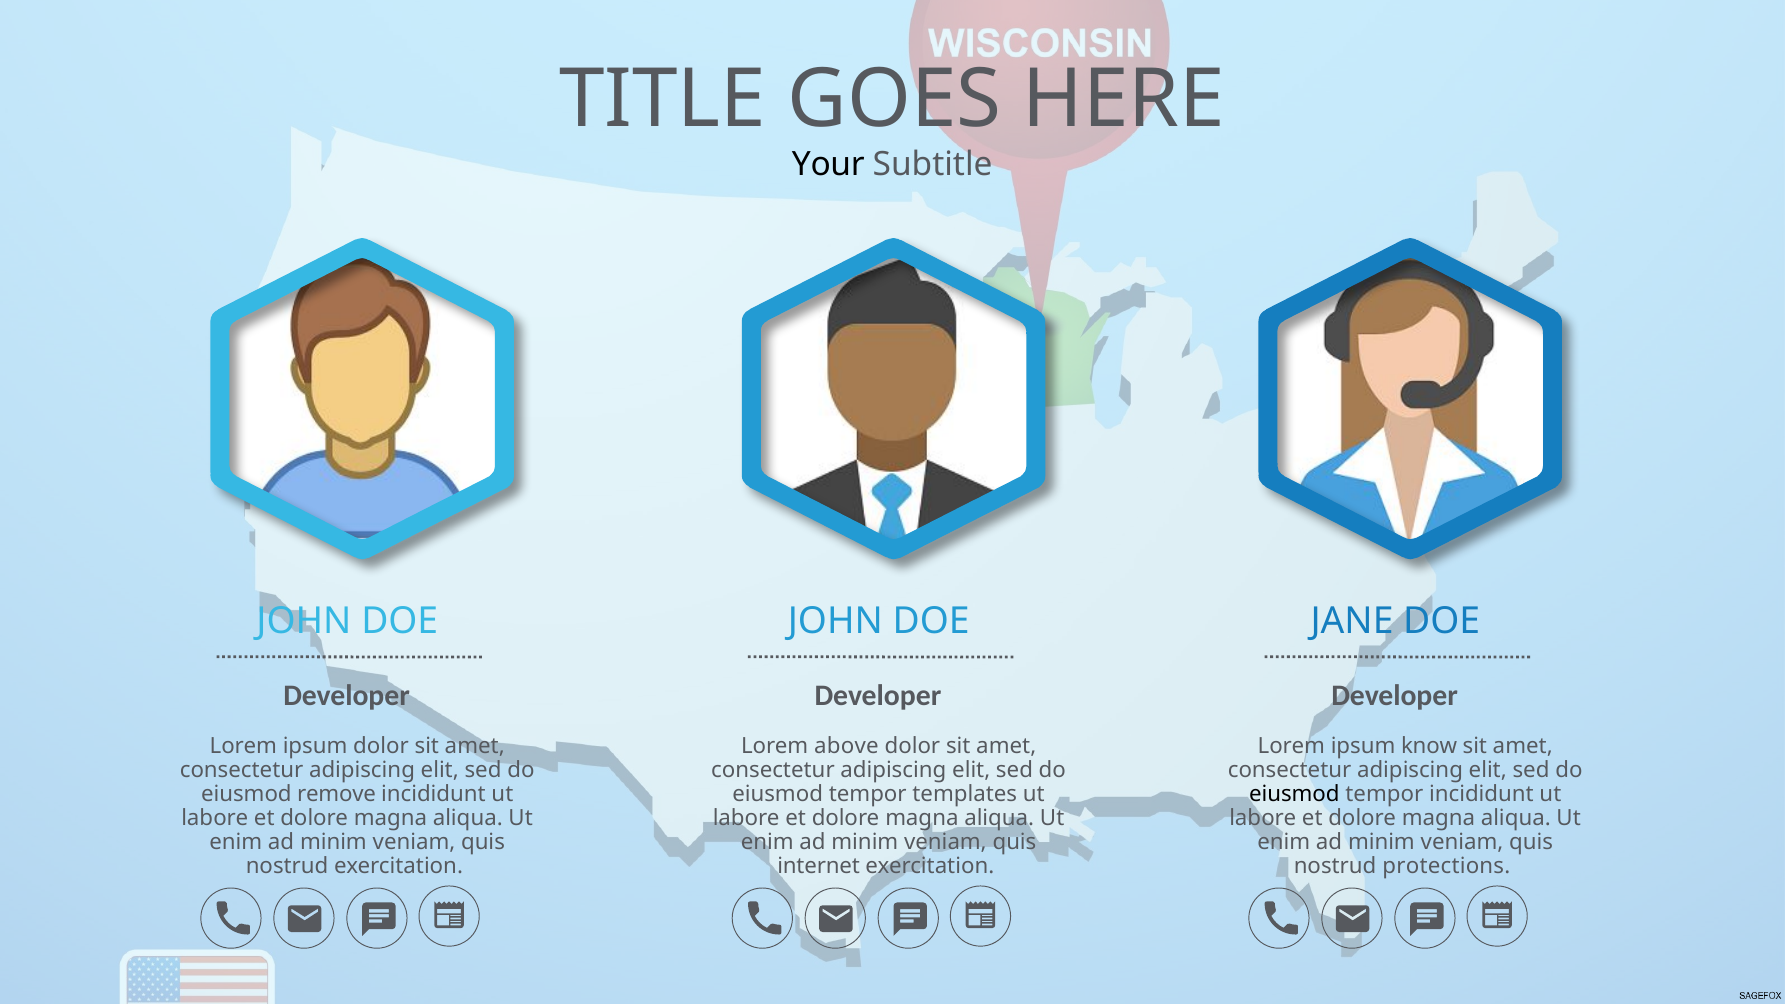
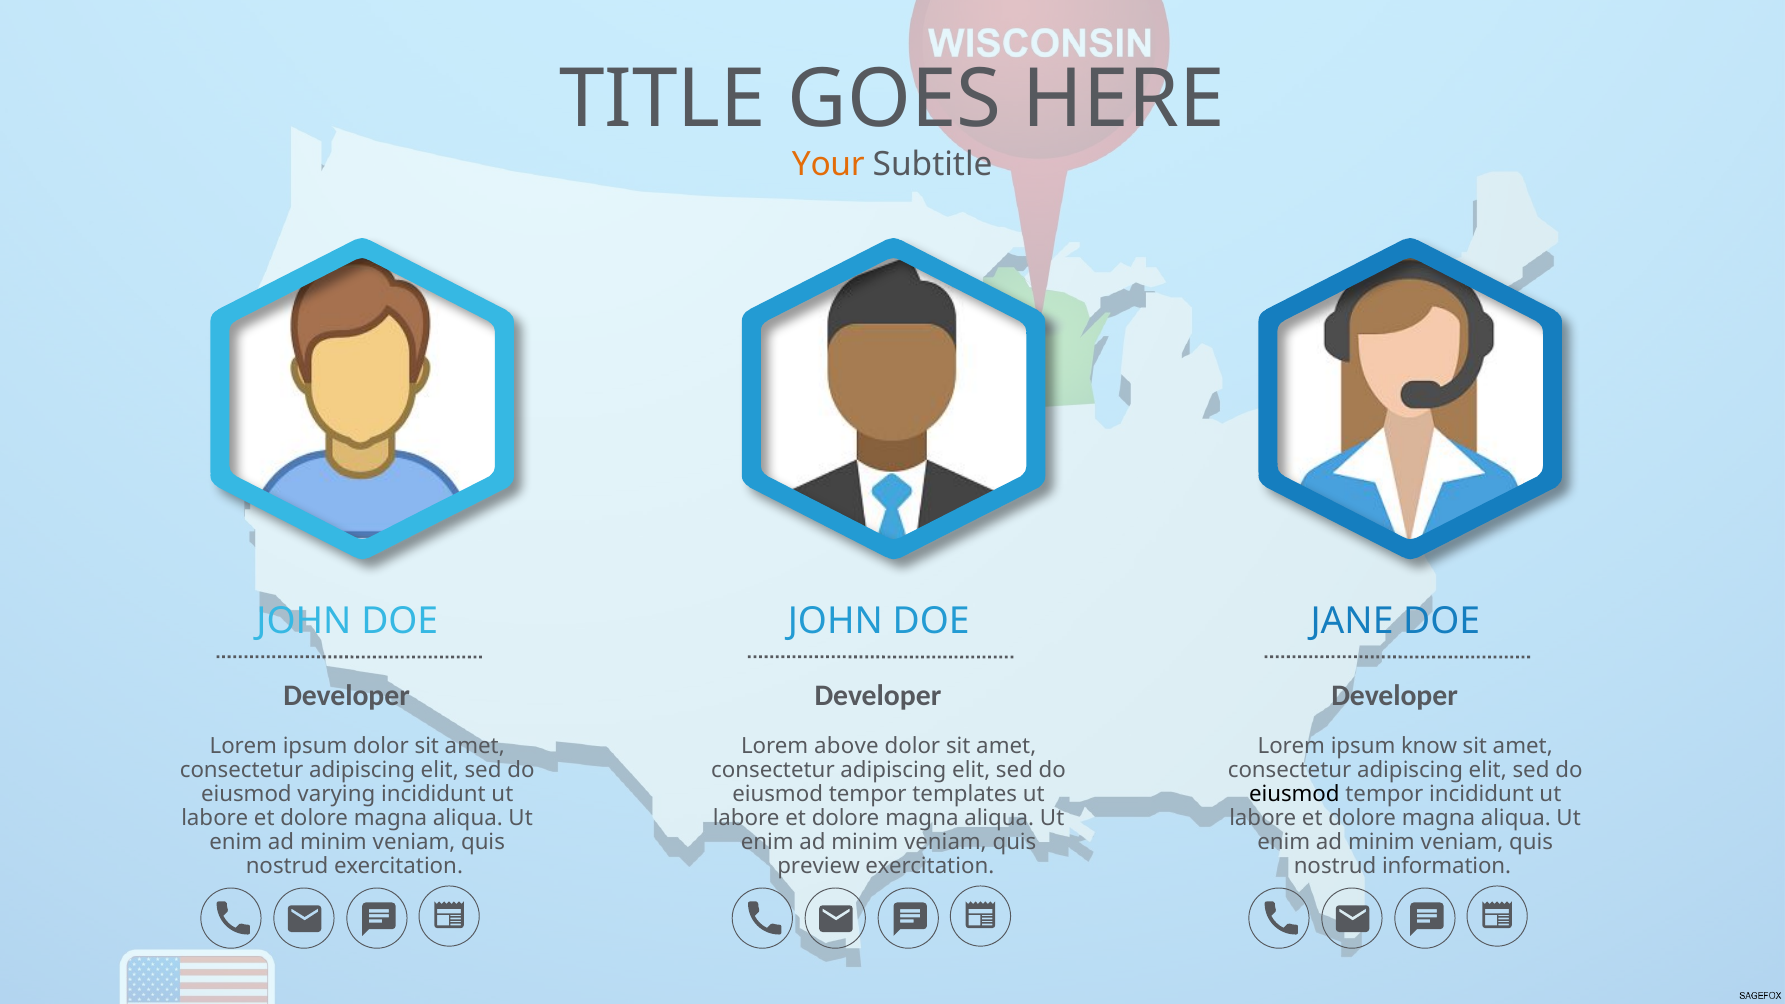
Your colour: black -> orange
remove: remove -> varying
internet: internet -> preview
protections: protections -> information
